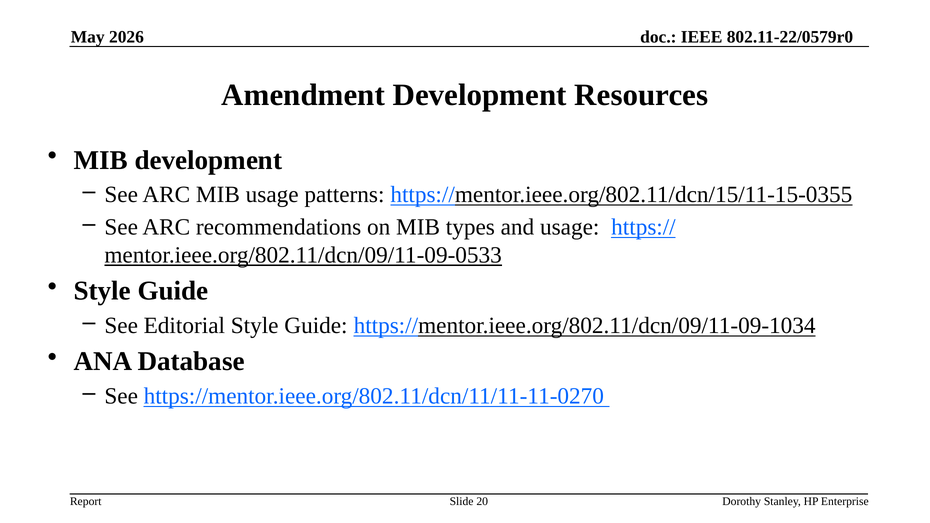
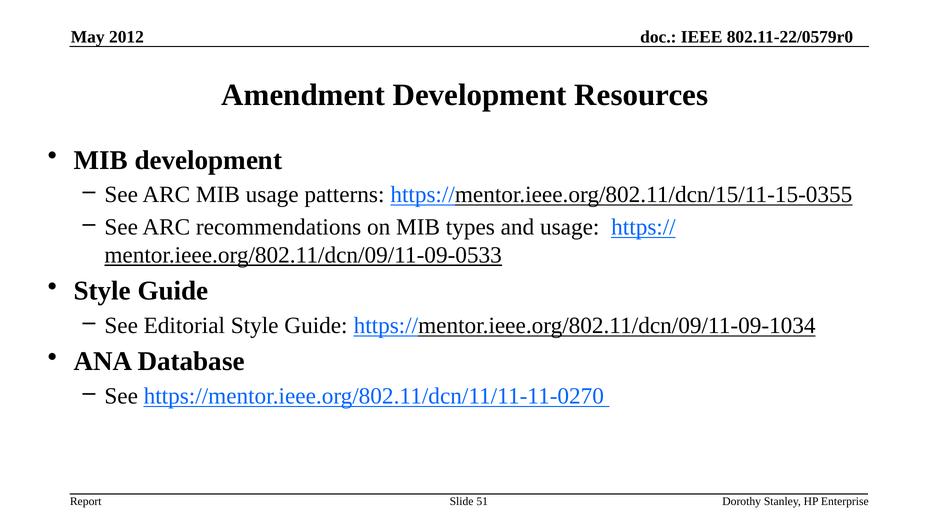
2026: 2026 -> 2012
20: 20 -> 51
